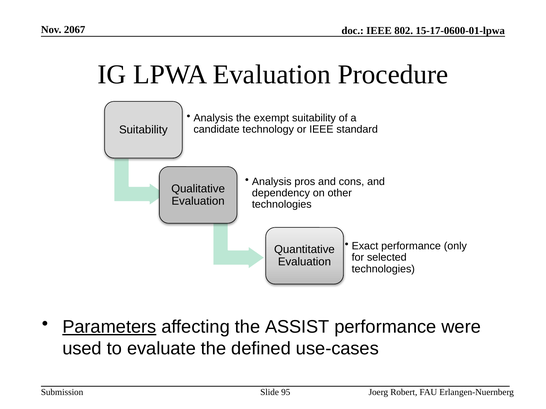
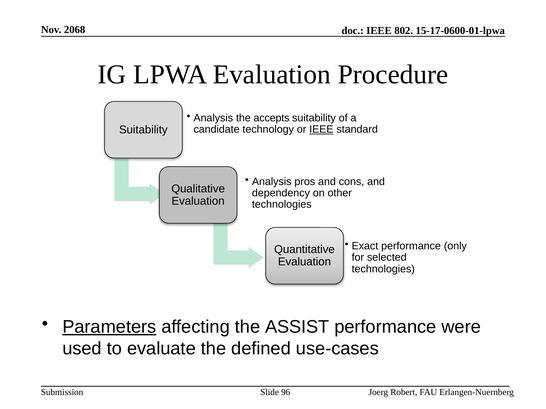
2067: 2067 -> 2068
exempt: exempt -> accepts
IEEE at (321, 130) underline: none -> present
95: 95 -> 96
